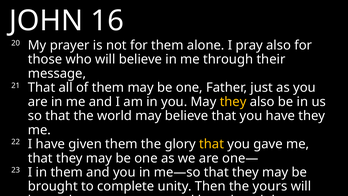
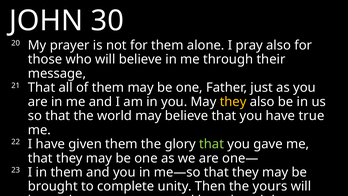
16: 16 -> 30
have they: they -> true
that at (212, 144) colour: yellow -> light green
